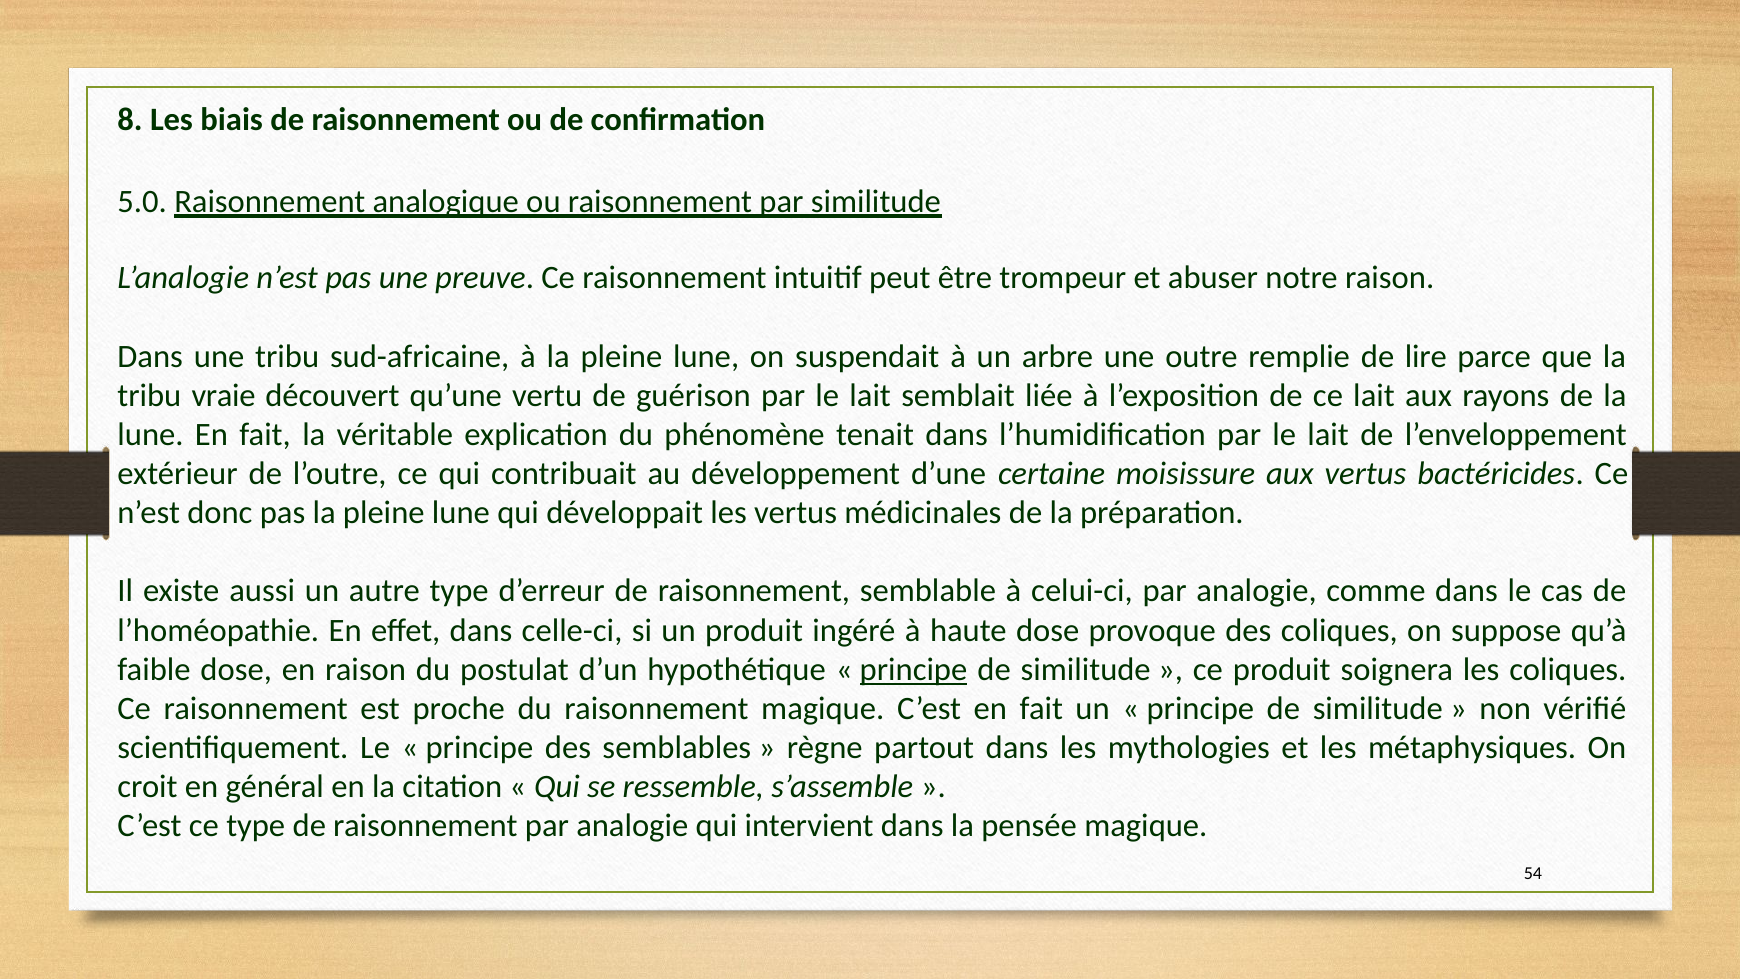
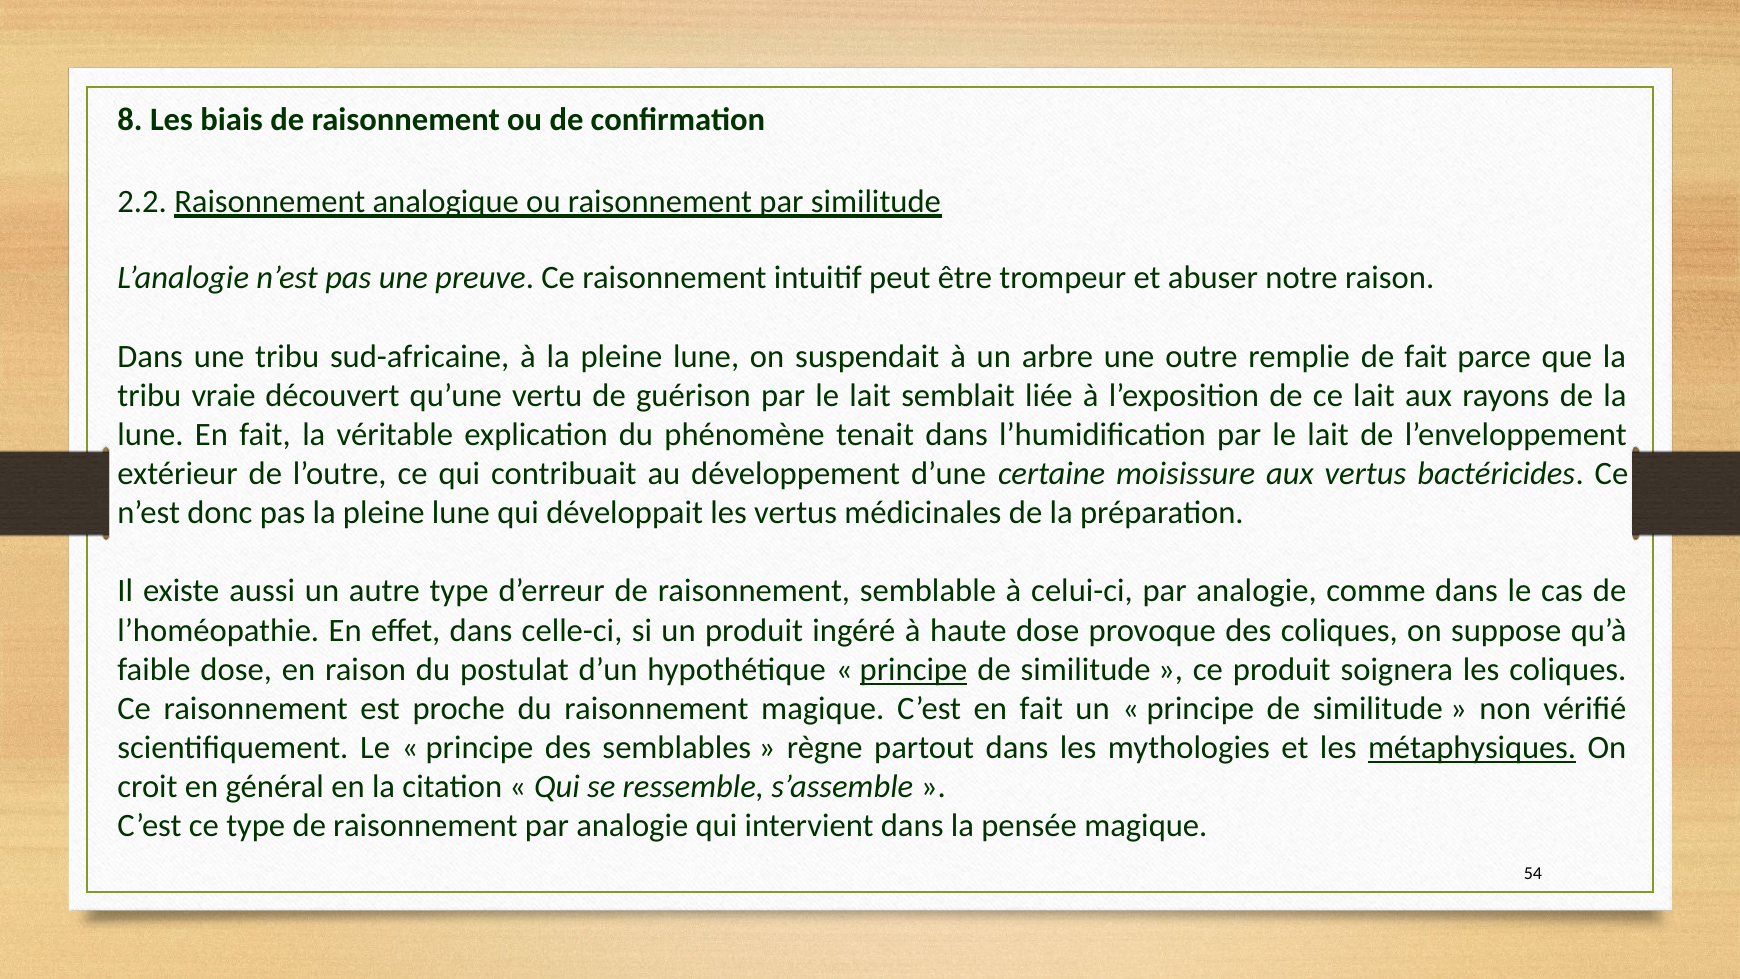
5.0: 5.0 -> 2.2
de lire: lire -> fait
métaphysiques underline: none -> present
